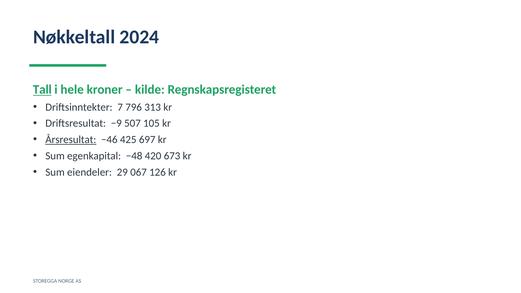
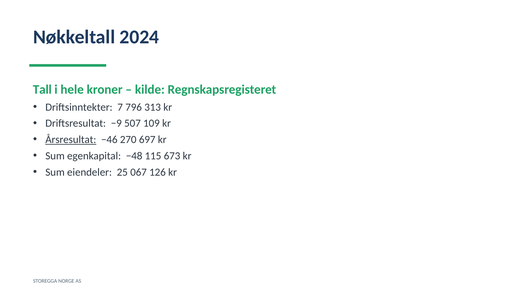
Tall underline: present -> none
105: 105 -> 109
425: 425 -> 270
420: 420 -> 115
29: 29 -> 25
